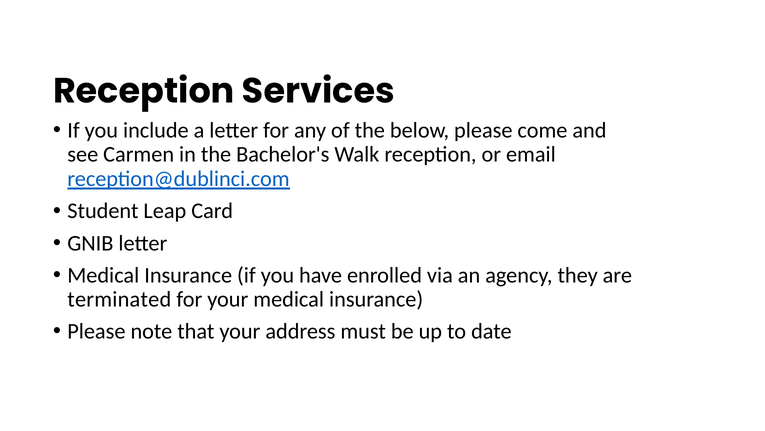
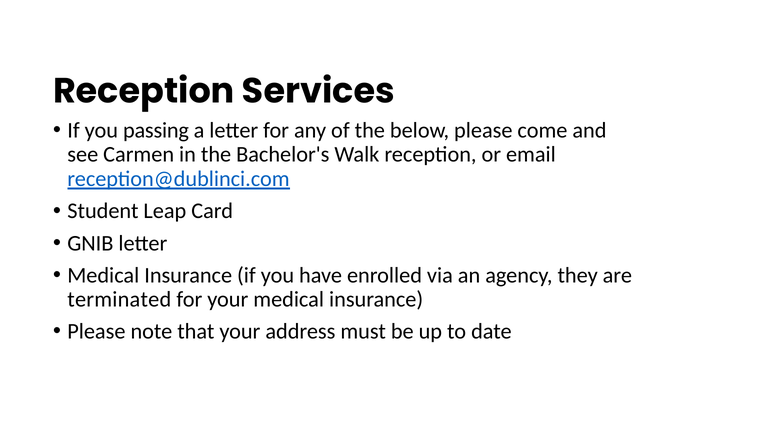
include: include -> passing
